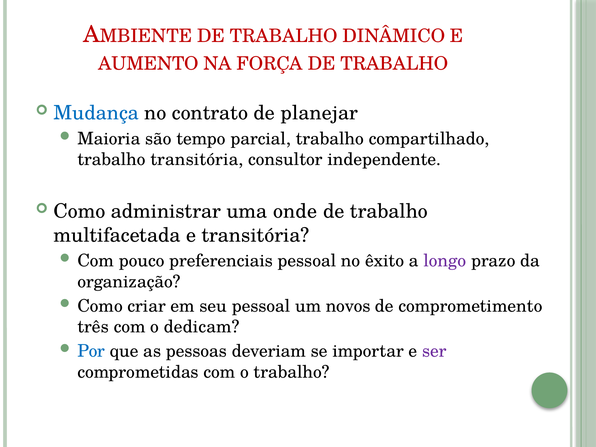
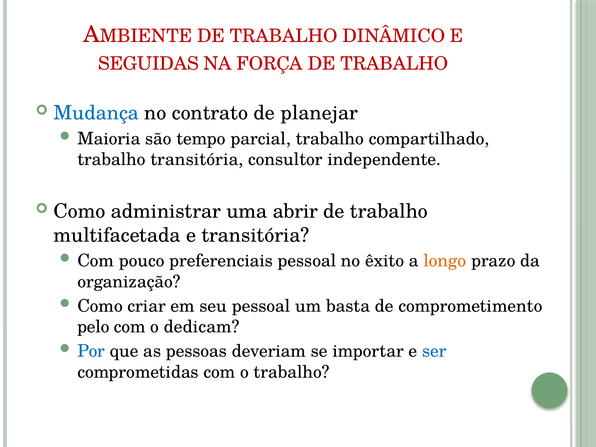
AUMENTO: AUMENTO -> SEGUIDAS
onde: onde -> abrir
longo colour: purple -> orange
novos: novos -> basta
três: três -> pelo
ser colour: purple -> blue
